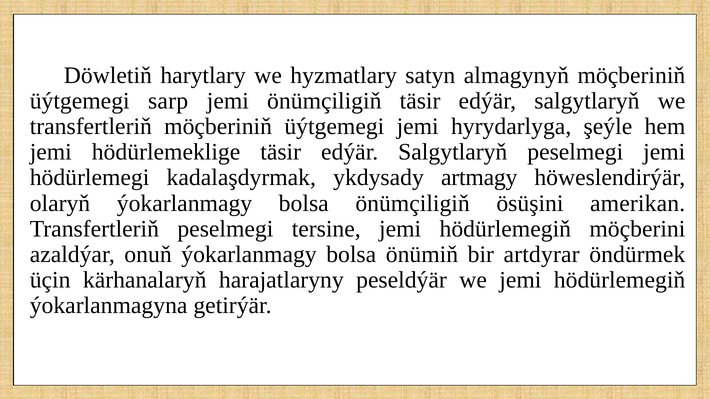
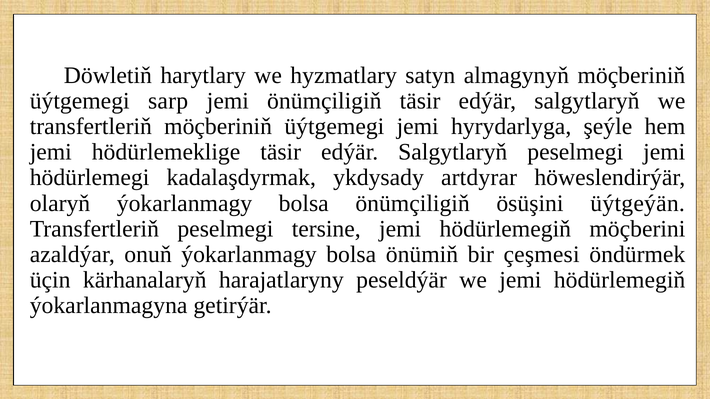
artmagy: artmagy -> artdyrar
amerikan: amerikan -> üýtgeýän
artdyrar: artdyrar -> çeşmesi
